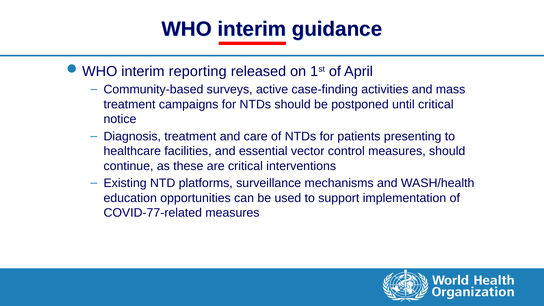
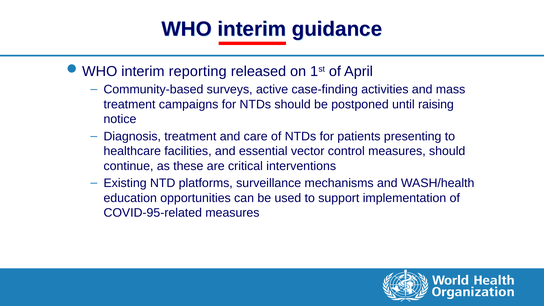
until critical: critical -> raising
COVID-77-related: COVID-77-related -> COVID-95-related
